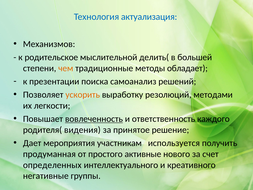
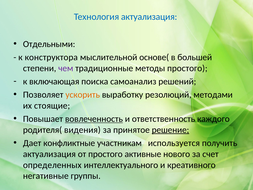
Механизмов: Механизмов -> Отдельными
родительское: родительское -> конструктора
делить(: делить( -> основе(
чем colour: orange -> purple
методы обладает: обладает -> простого
презентации: презентации -> включающая
легкости: легкости -> стоящие
решение underline: none -> present
мероприятия: мероприятия -> конфликтные
продуманная at (49, 154): продуманная -> актуализация
